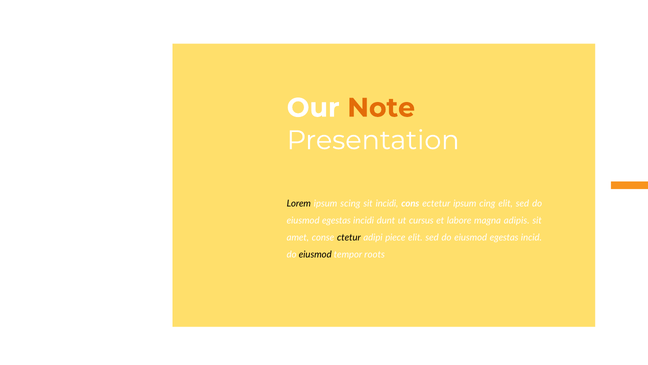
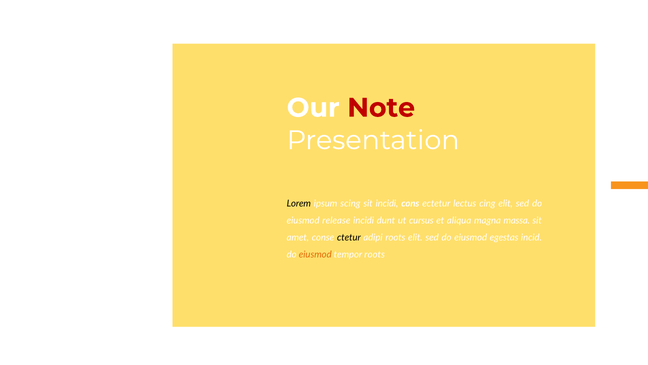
Note colour: orange -> red
ectetur ipsum: ipsum -> lectus
egestas at (336, 220): egestas -> release
labore: labore -> aliqua
adipis: adipis -> massa
adipi piece: piece -> roots
eiusmod at (315, 254) colour: black -> orange
